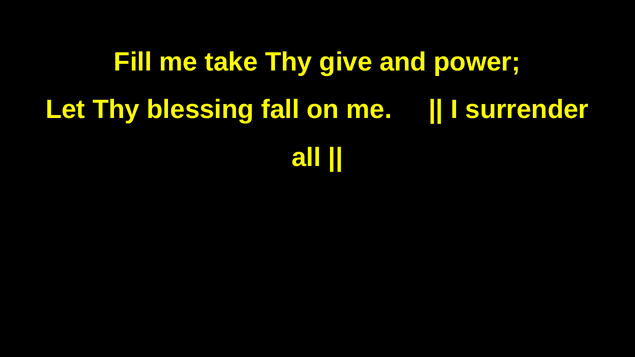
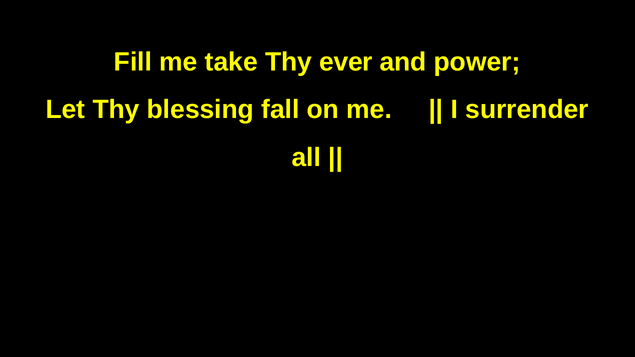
give: give -> ever
